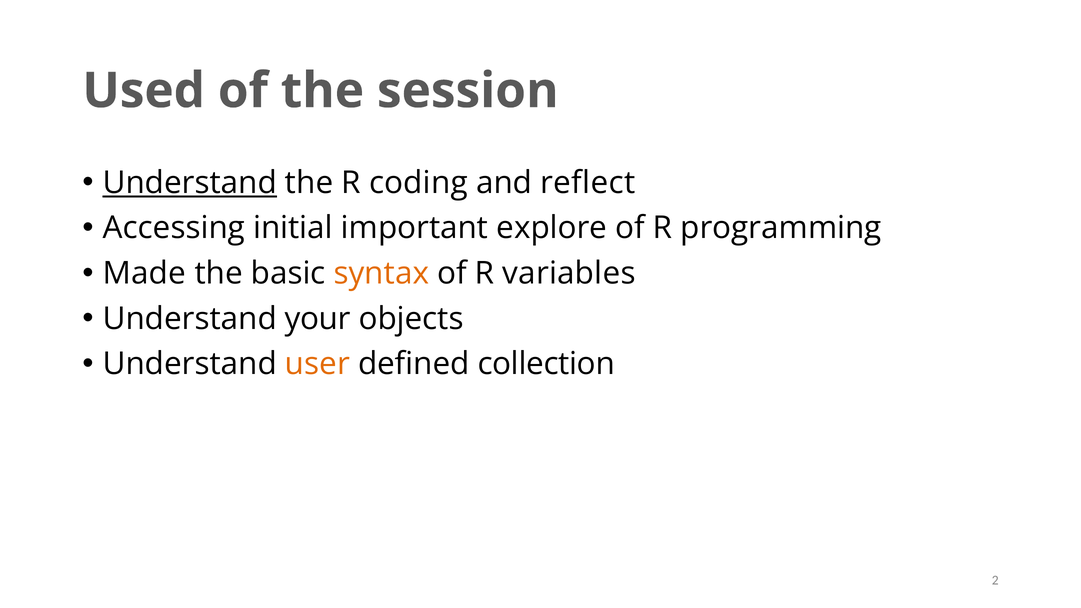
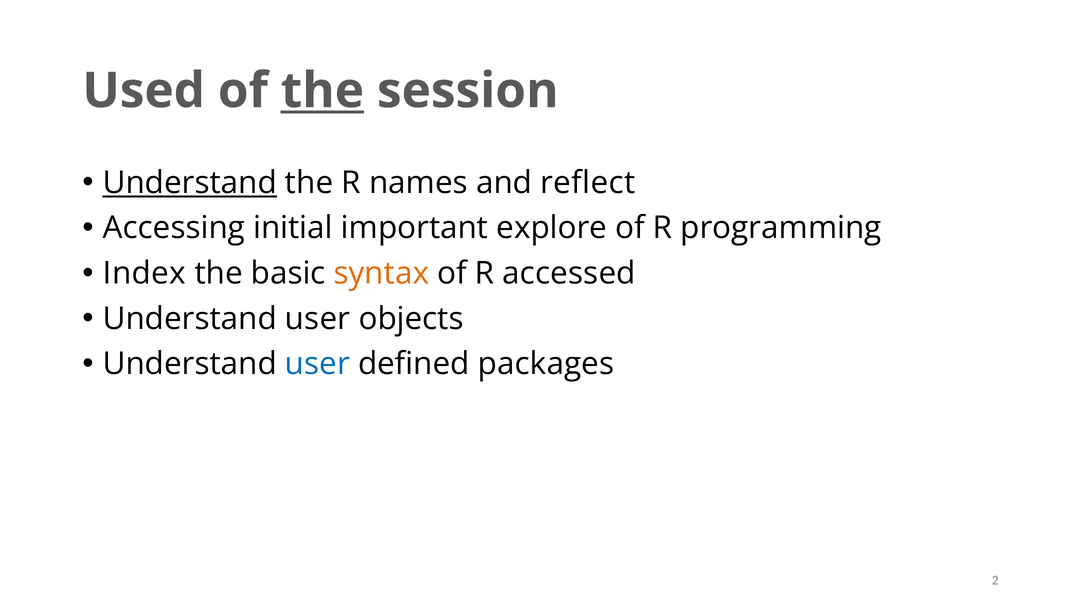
the at (322, 91) underline: none -> present
coding: coding -> names
Made: Made -> Index
variables: variables -> accessed
your at (318, 319): your -> user
user at (317, 364) colour: orange -> blue
collection: collection -> packages
